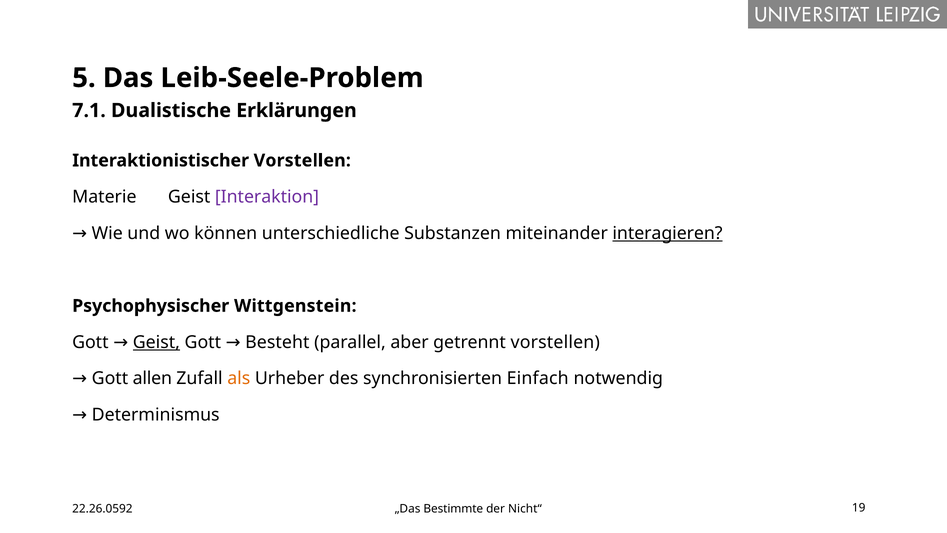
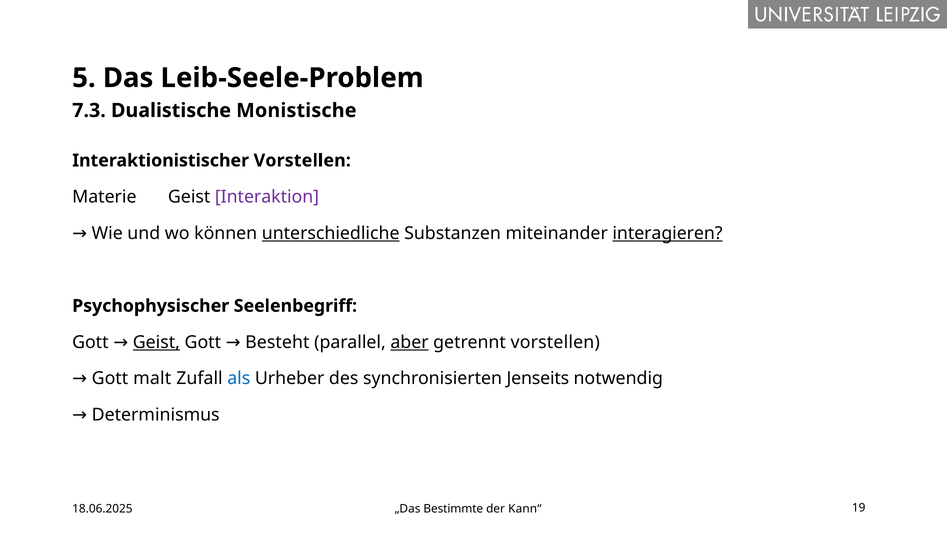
7.1: 7.1 -> 7.3
Erklärungen: Erklärungen -> Monistische
unterschiedliche underline: none -> present
Wittgenstein: Wittgenstein -> Seelenbegriff
aber underline: none -> present
allen: allen -> malt
als colour: orange -> blue
Einfach: Einfach -> Jenseits
22.26.0592: 22.26.0592 -> 18.06.2025
Nicht“: Nicht“ -> Kann“
